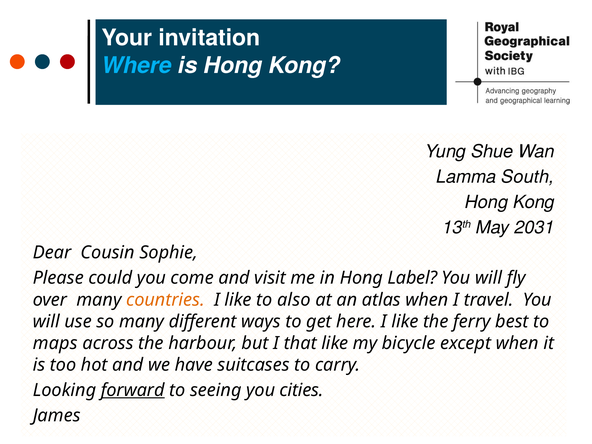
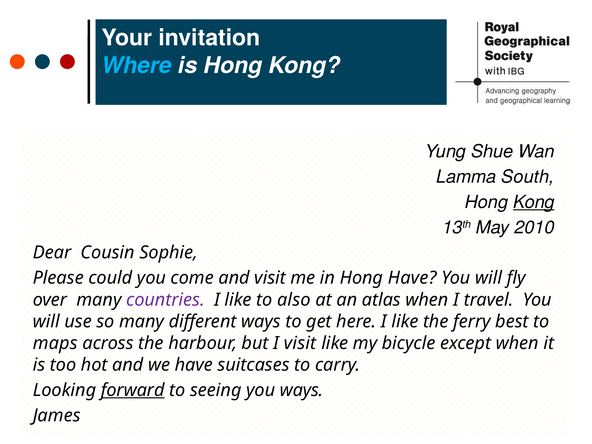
Kong at (534, 202) underline: none -> present
2031: 2031 -> 2010
Hong Label: Label -> Have
countries colour: orange -> purple
I that: that -> visit
you cities: cities -> ways
